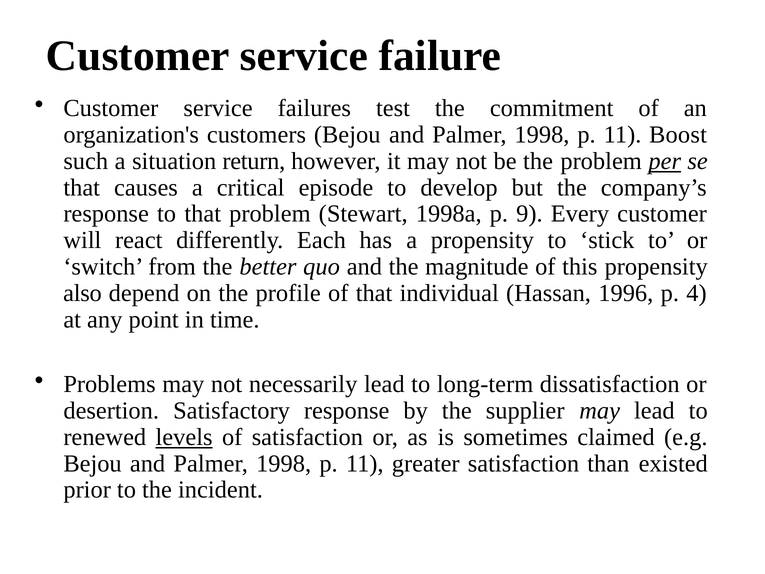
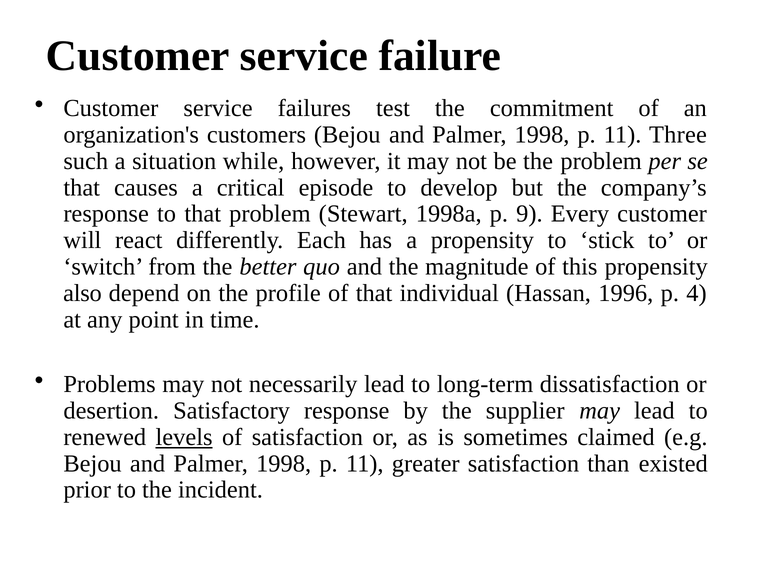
Boost: Boost -> Three
return: return -> while
per underline: present -> none
